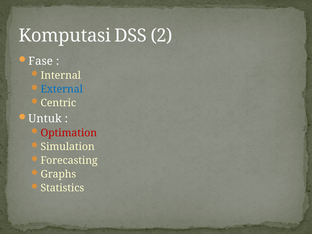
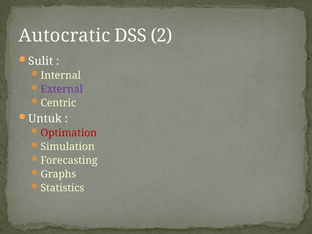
Komputasi: Komputasi -> Autocratic
Fase: Fase -> Sulit
External colour: blue -> purple
